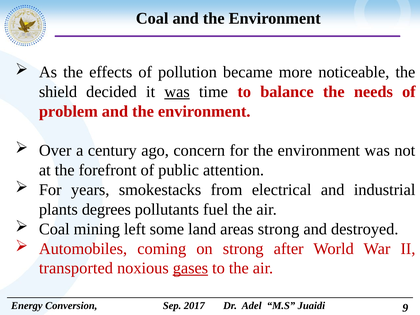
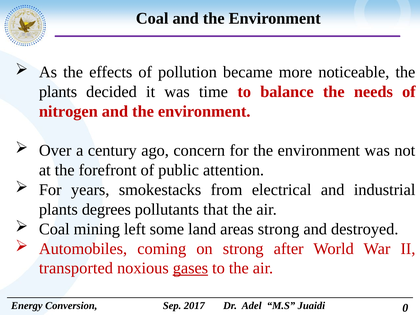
shield at (58, 92): shield -> plants
was at (177, 92) underline: present -> none
problem: problem -> nitrogen
fuel: fuel -> that
9: 9 -> 0
